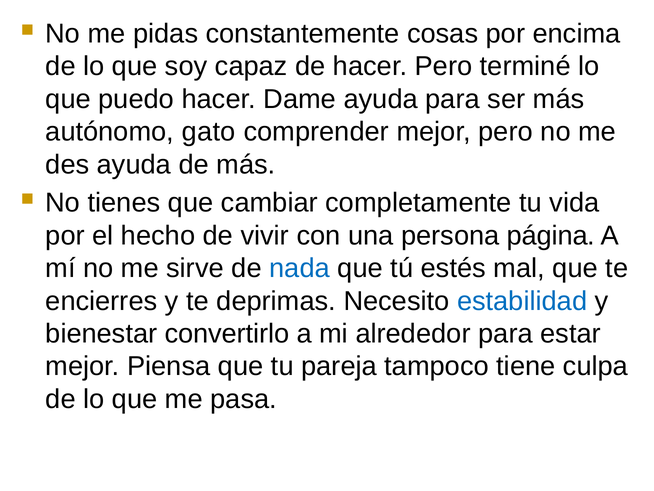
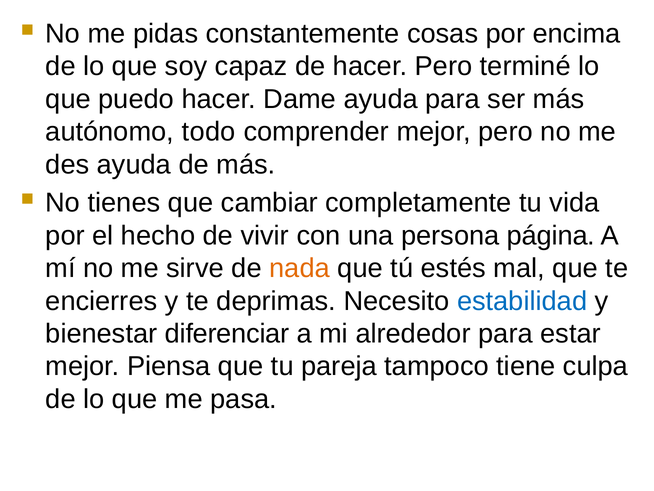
gato: gato -> todo
nada colour: blue -> orange
convertirlo: convertirlo -> diferenciar
